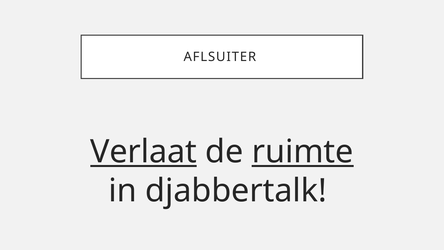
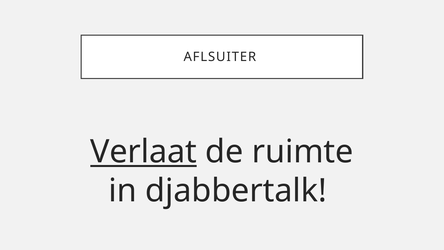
ruimte underline: present -> none
